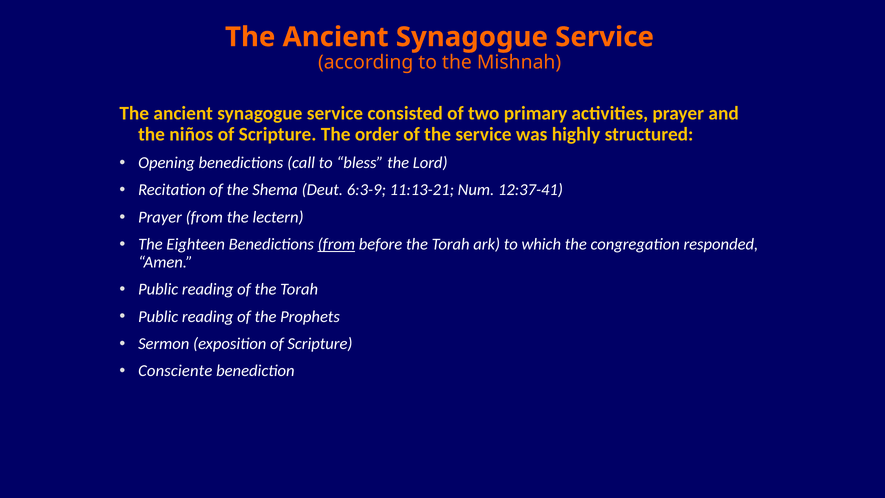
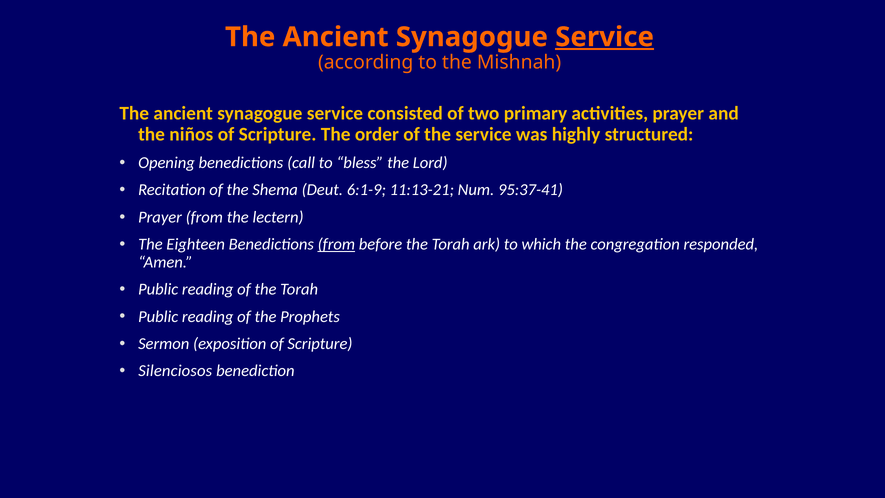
Service at (605, 37) underline: none -> present
6:3-9: 6:3-9 -> 6:1-9
12:37-41: 12:37-41 -> 95:37-41
Consciente: Consciente -> Silenciosos
